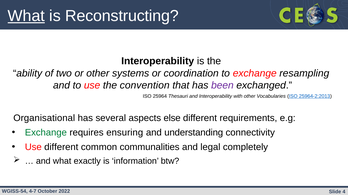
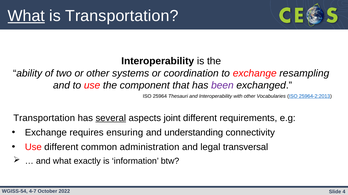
is Reconstructing: Reconstructing -> Transportation
convention: convention -> component
Organisational at (44, 118): Organisational -> Transportation
several underline: none -> present
else: else -> joint
Exchange at (46, 133) colour: green -> black
communalities: communalities -> administration
completely: completely -> transversal
